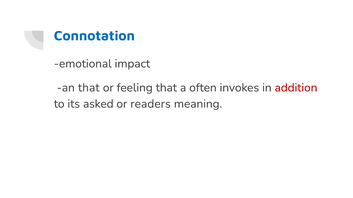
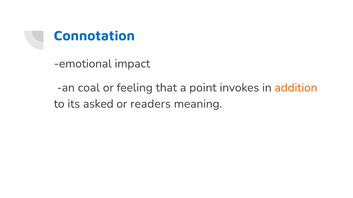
an that: that -> coal
often: often -> point
addition colour: red -> orange
